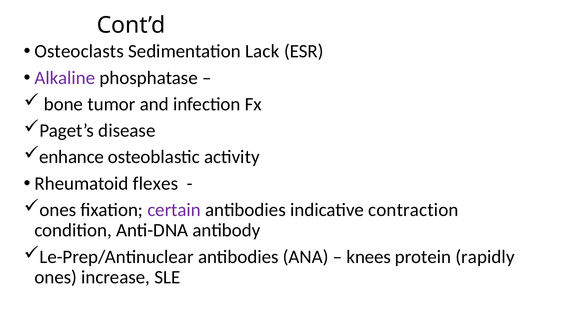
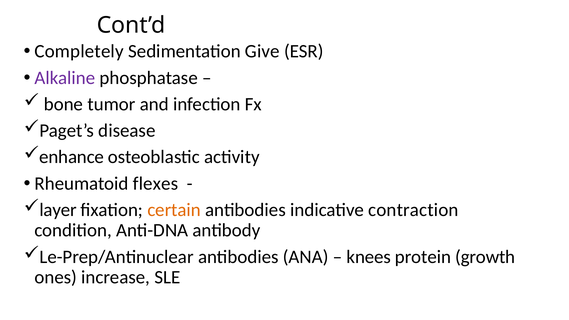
Osteoclasts: Osteoclasts -> Completely
Lack: Lack -> Give
ones at (58, 210): ones -> layer
certain colour: purple -> orange
rapidly: rapidly -> growth
